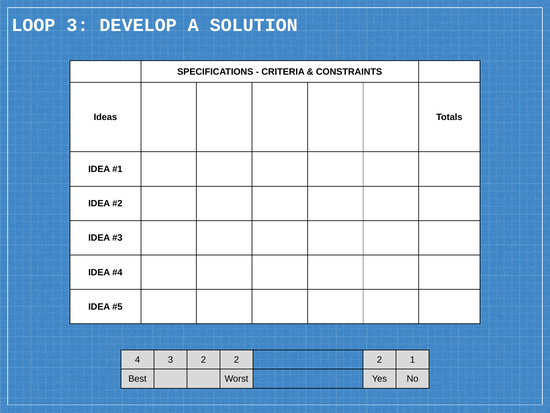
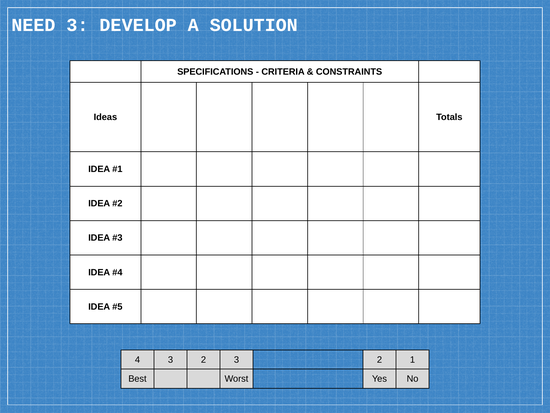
LOOP: LOOP -> NEED
3 2 2: 2 -> 3
